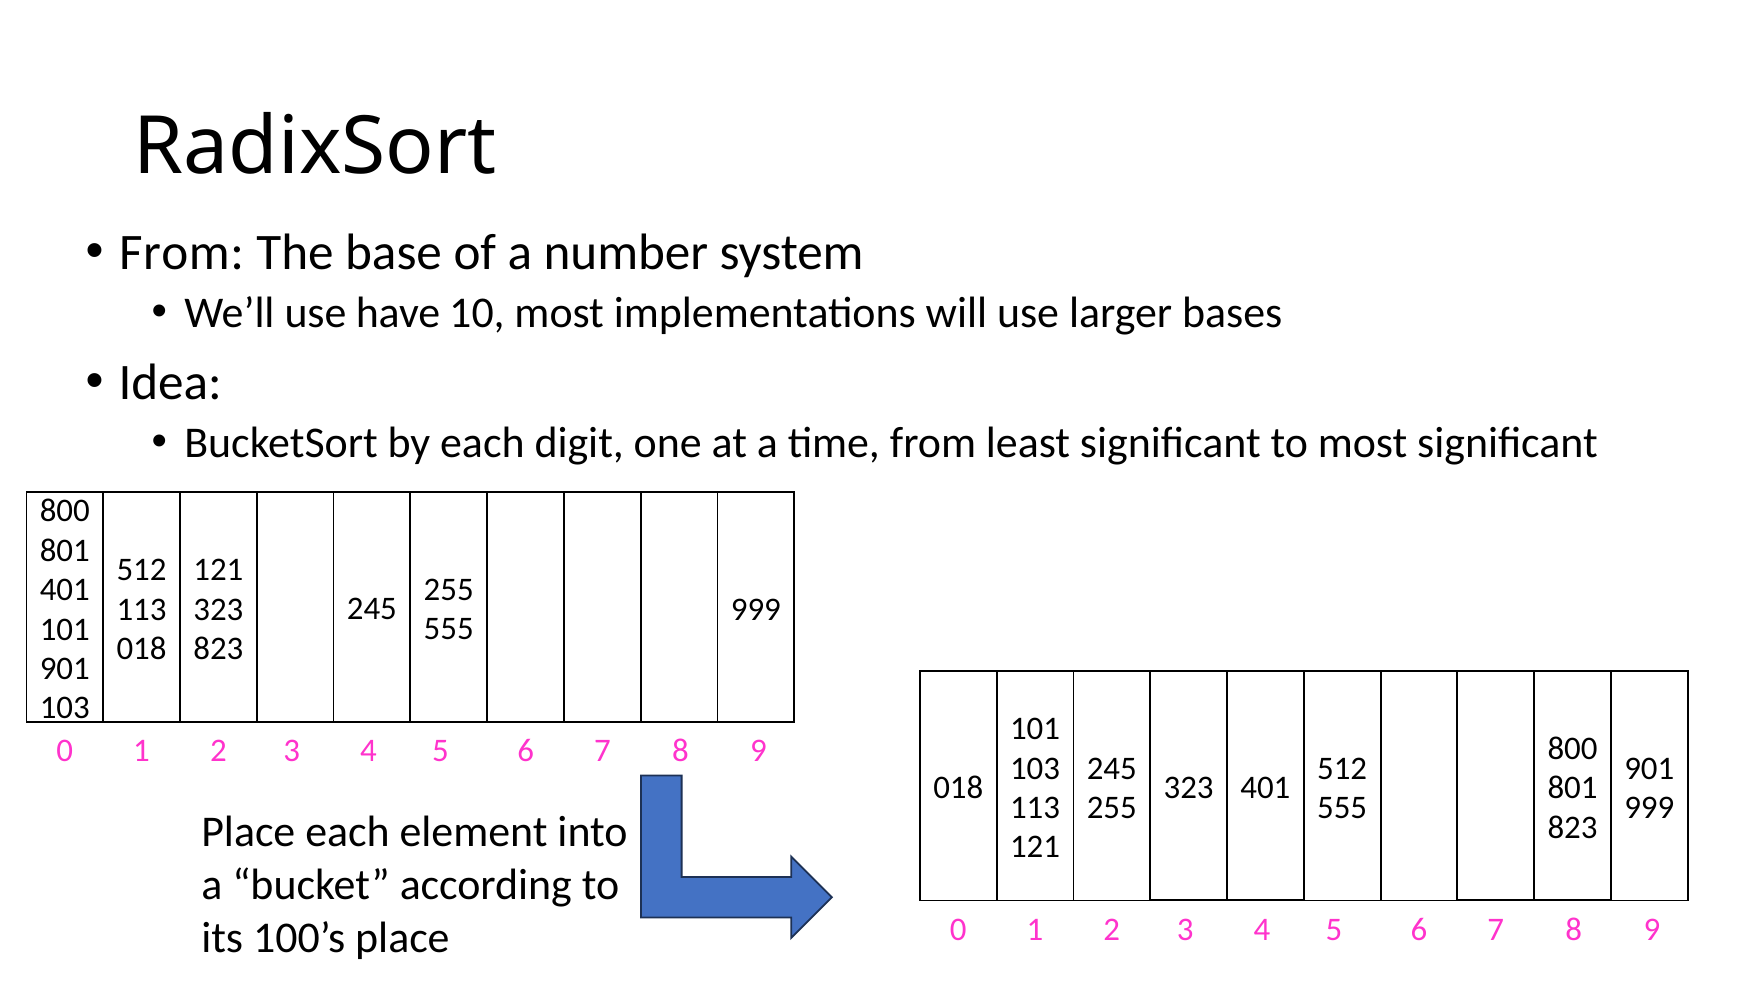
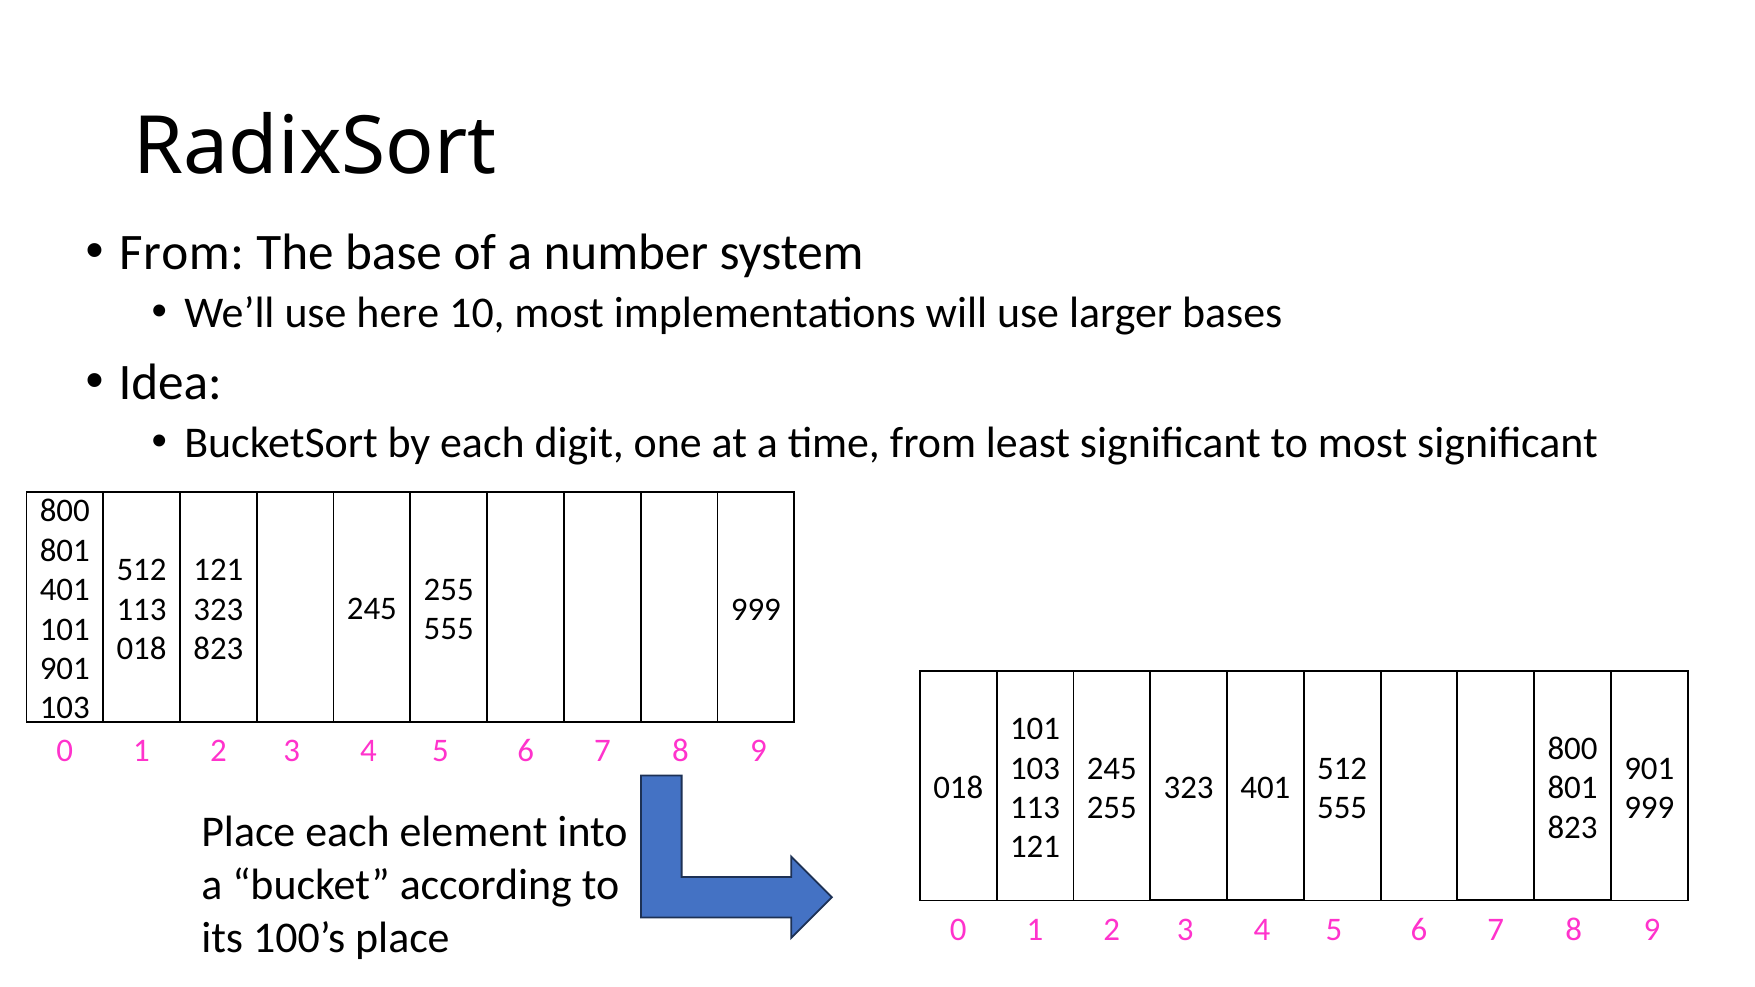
have: have -> here
